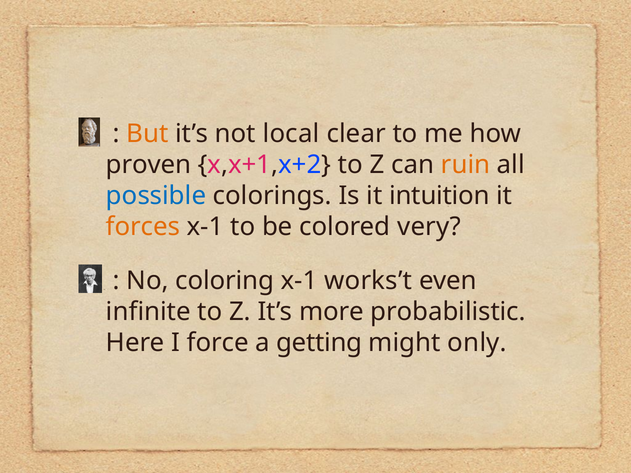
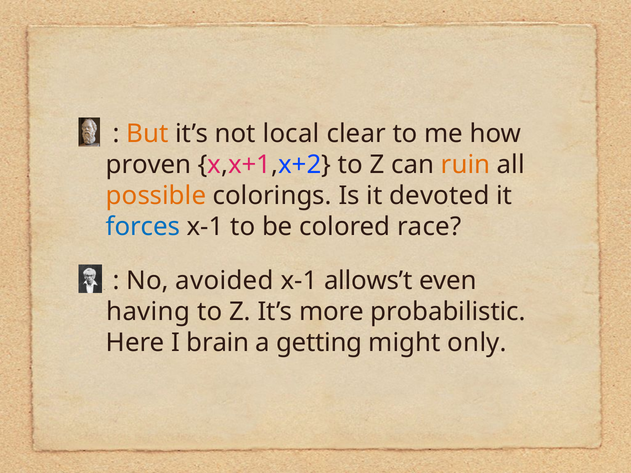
possible colour: blue -> orange
intuition: intuition -> devoted
forces colour: orange -> blue
very: very -> race
coloring: coloring -> avoided
works’t: works’t -> allows’t
infinite: infinite -> having
force: force -> brain
